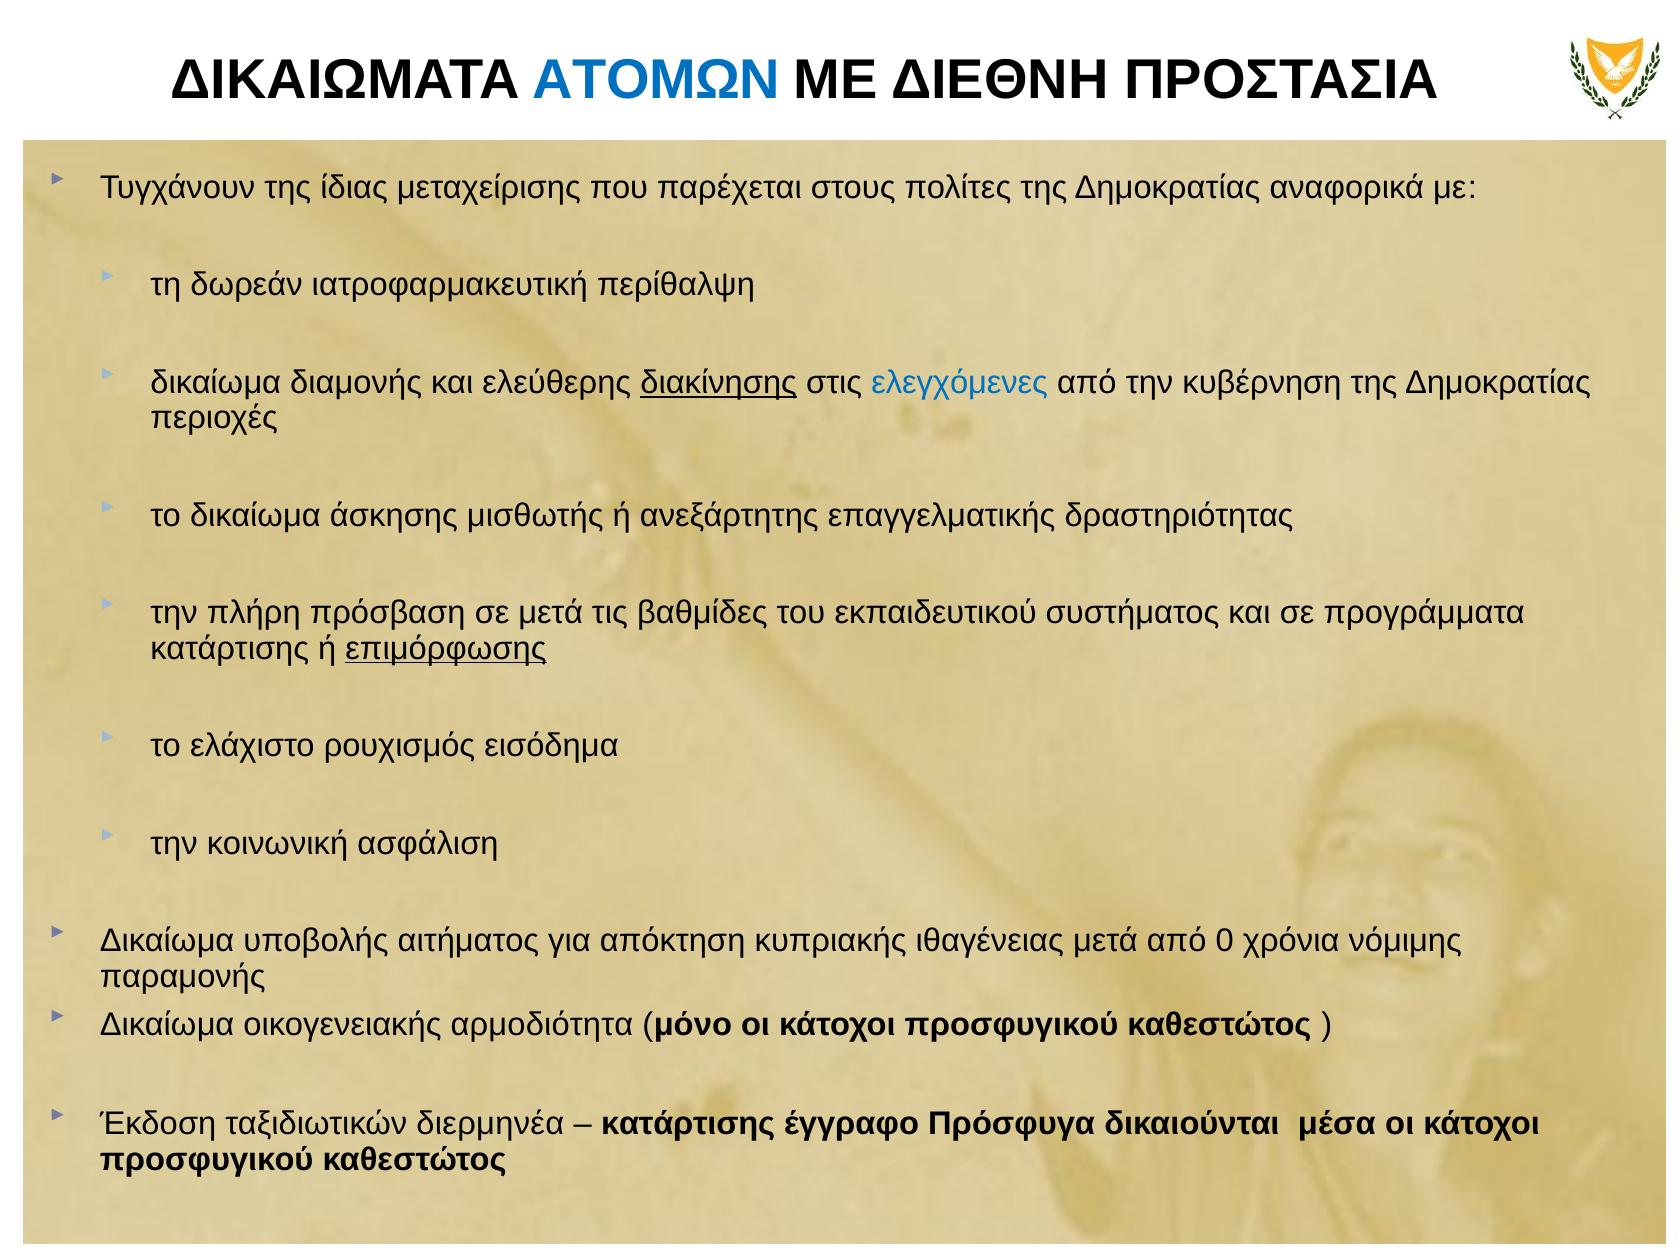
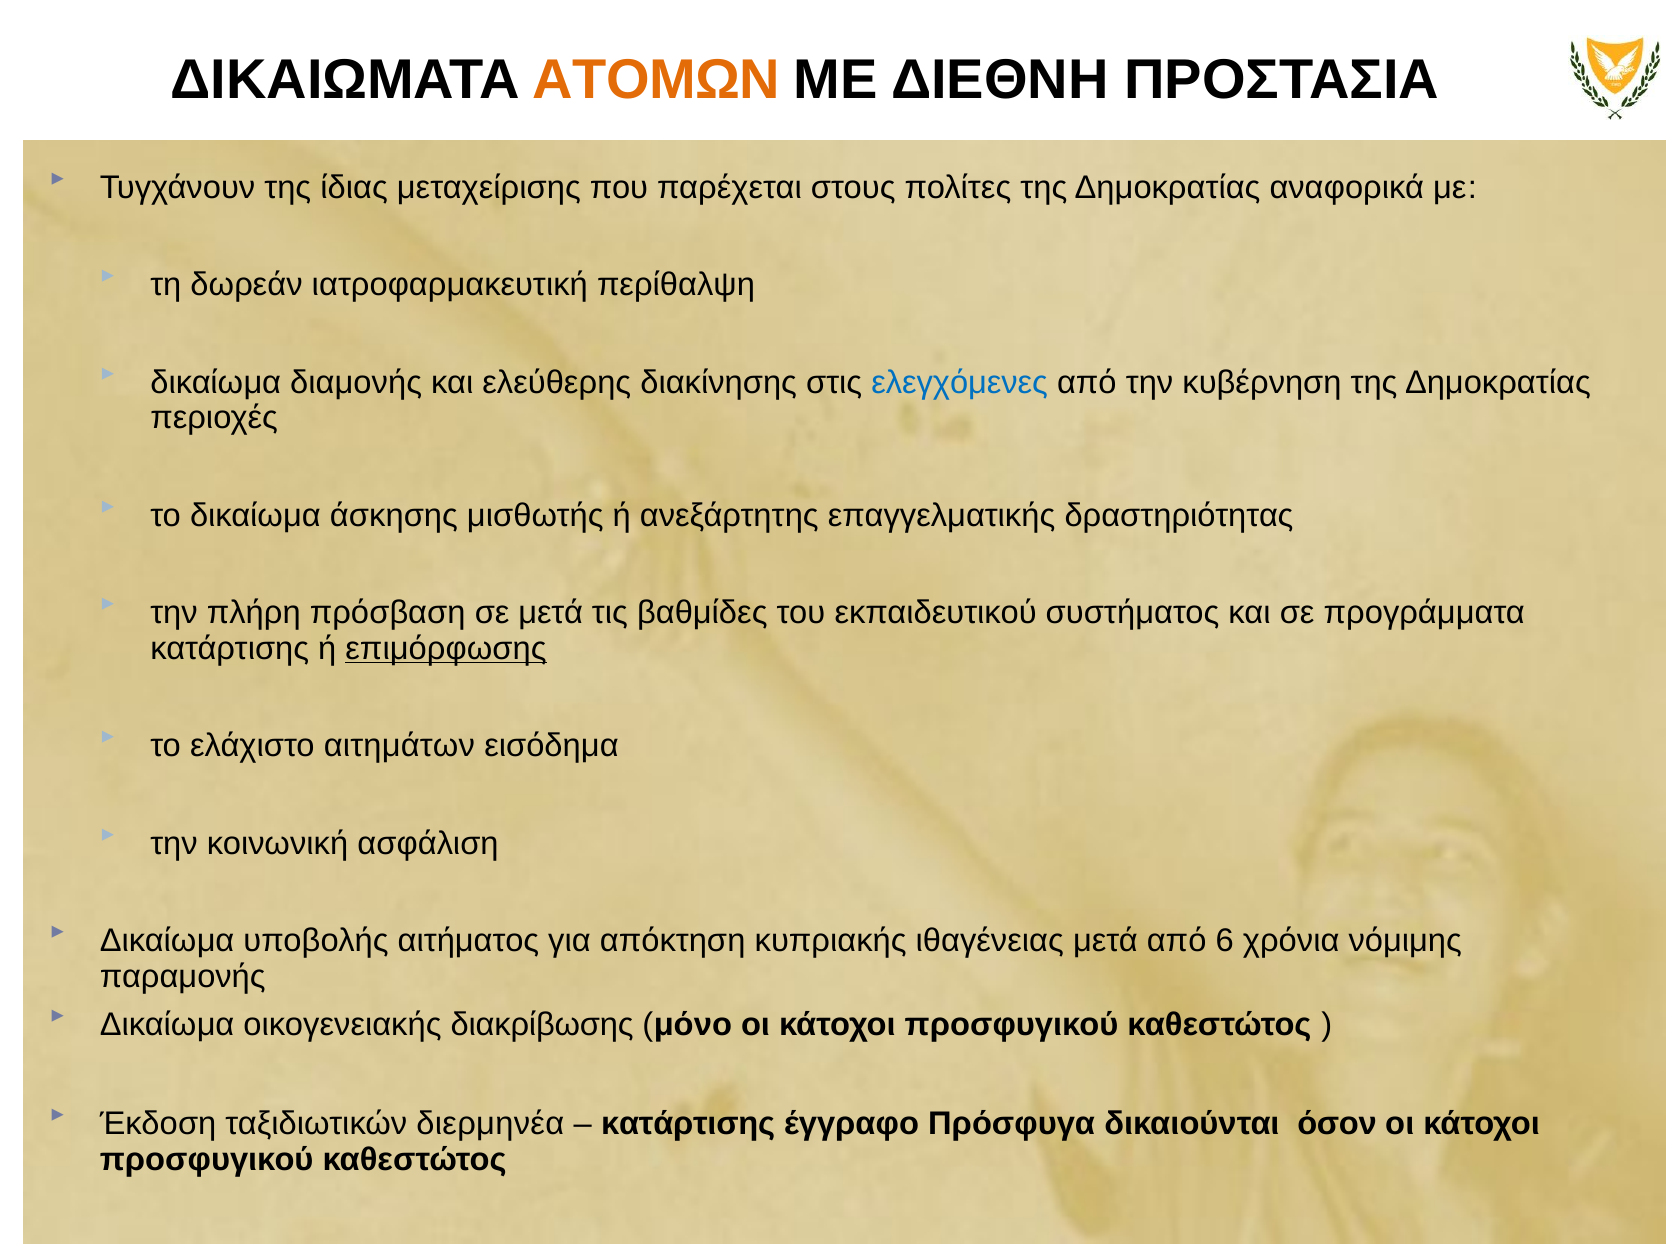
ΑΤΟΜΩΝ colour: blue -> orange
διακίνησης underline: present -> none
ρουχισμός: ρουχισμός -> αιτημάτων
0: 0 -> 6
αρμοδιότητα: αρμοδιότητα -> διακρίβωσης
μέσα: μέσα -> όσον
